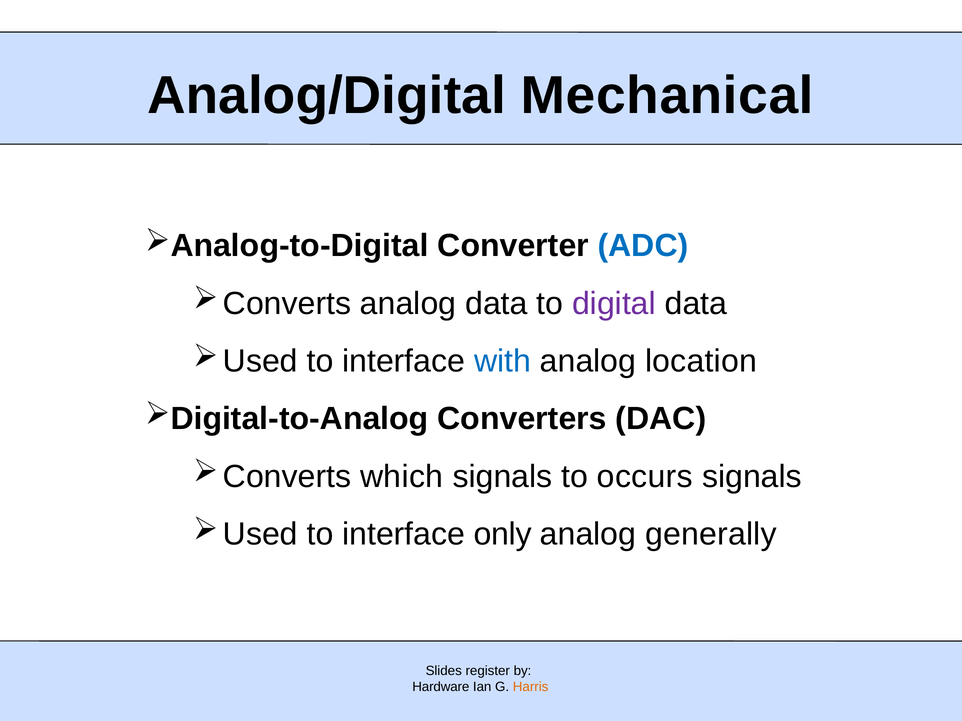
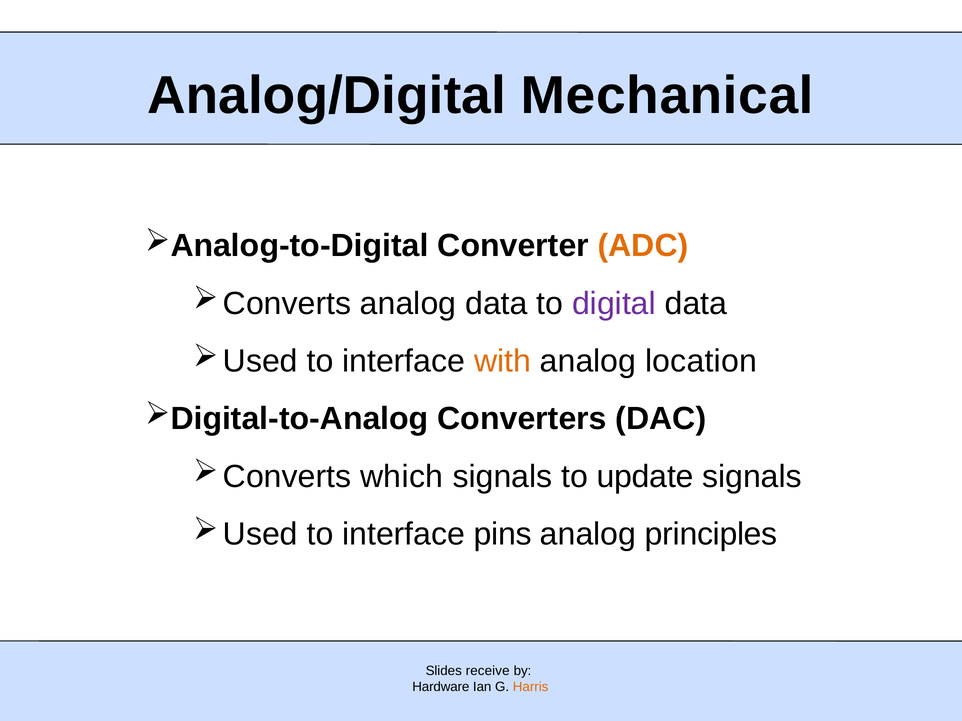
ADC colour: blue -> orange
with colour: blue -> orange
occurs: occurs -> update
only: only -> pins
generally: generally -> principles
register: register -> receive
